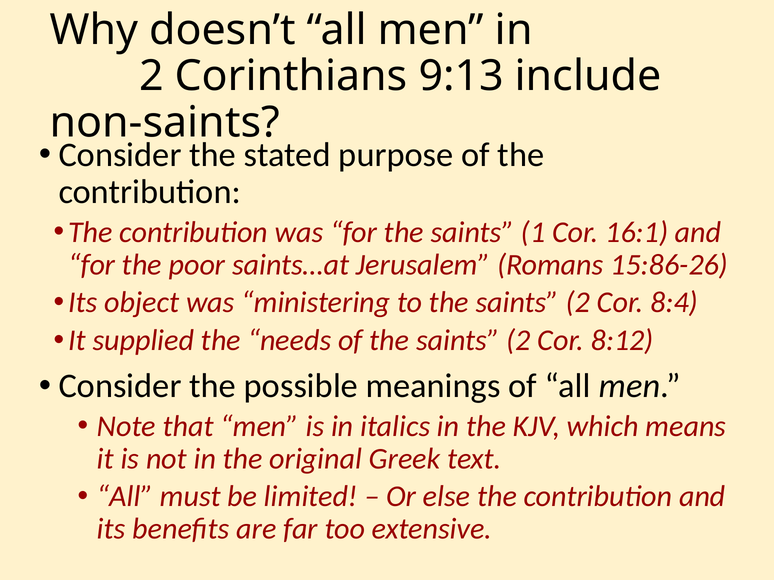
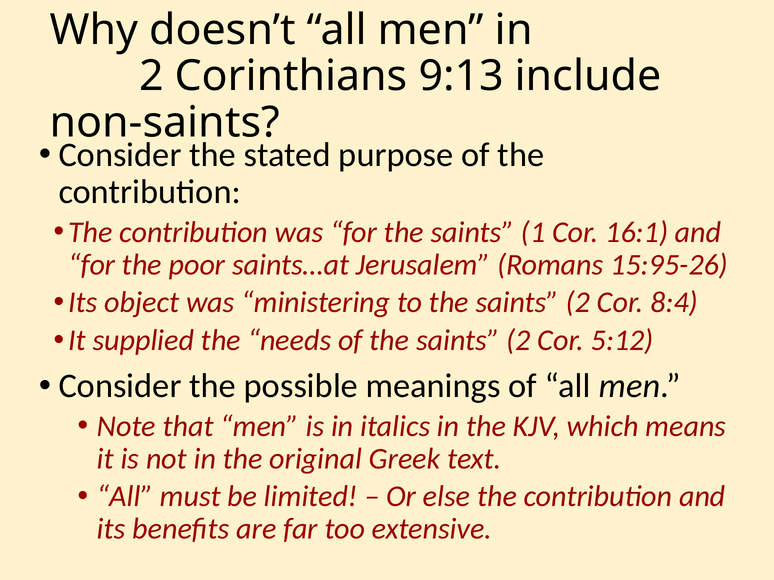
15:86-26: 15:86-26 -> 15:95-26
8:12: 8:12 -> 5:12
